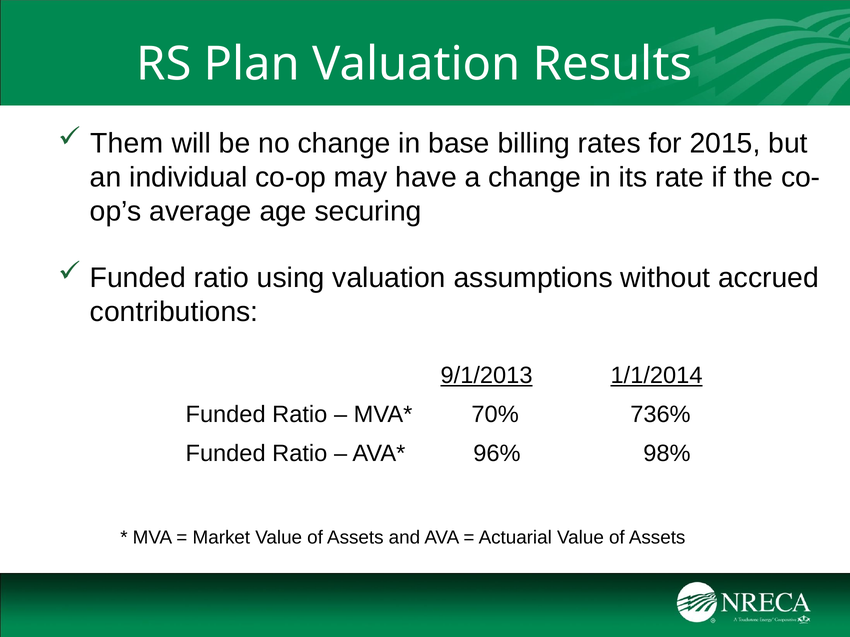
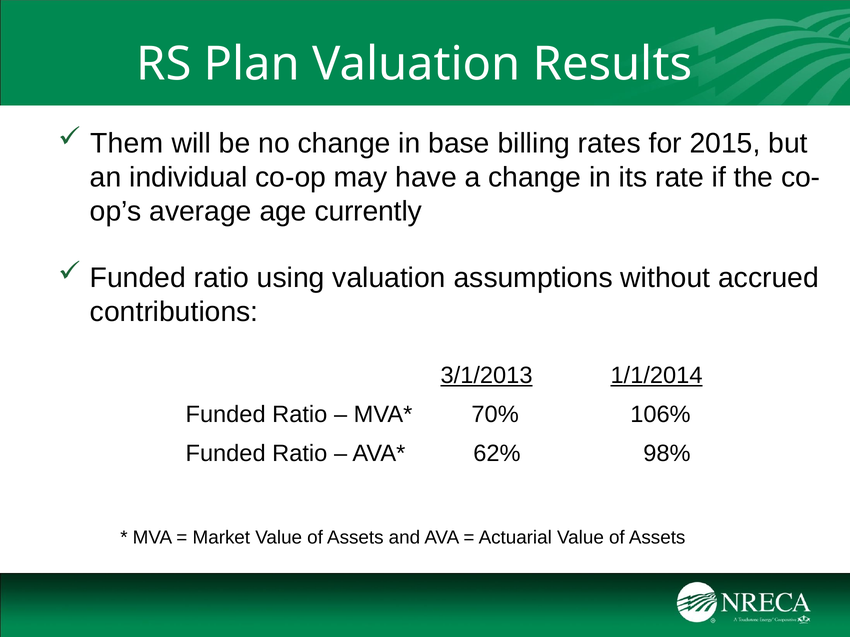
securing: securing -> currently
9/1/2013: 9/1/2013 -> 3/1/2013
736%: 736% -> 106%
96%: 96% -> 62%
